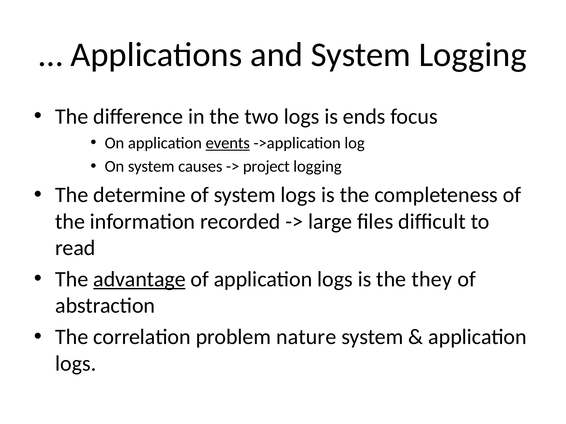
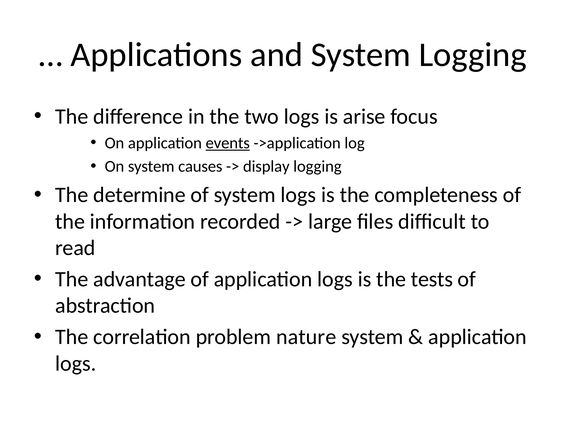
ends: ends -> arise
project: project -> display
advantage underline: present -> none
they: they -> tests
